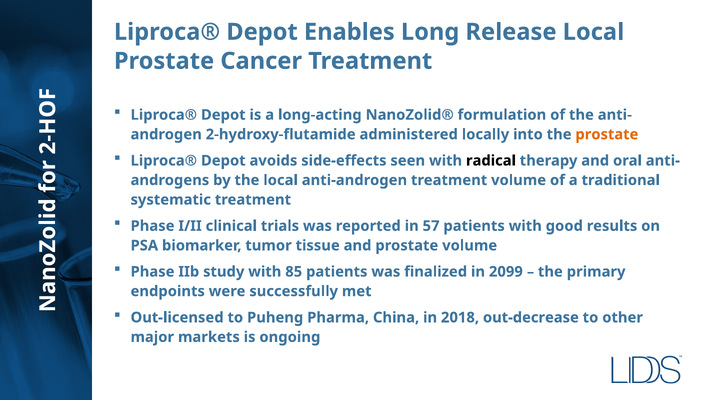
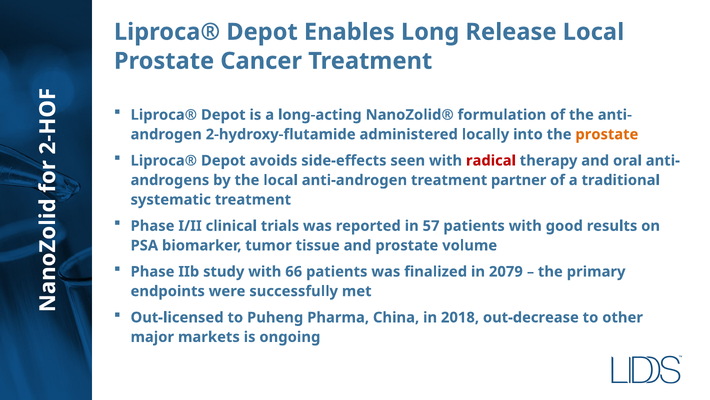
radical colour: black -> red
treatment volume: volume -> partner
85: 85 -> 66
2099: 2099 -> 2079
